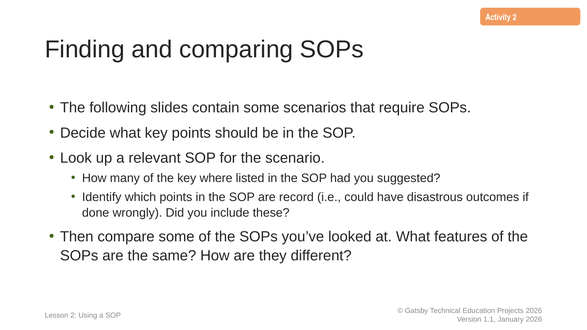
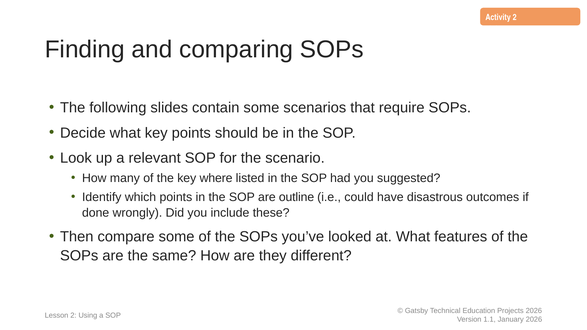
record: record -> outline
